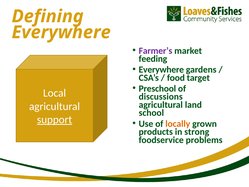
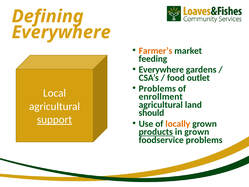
Farmer’s colour: purple -> orange
target: target -> outlet
Preschool at (157, 88): Preschool -> Problems
discussions: discussions -> enrollment
school: school -> should
products underline: none -> present
in strong: strong -> grown
